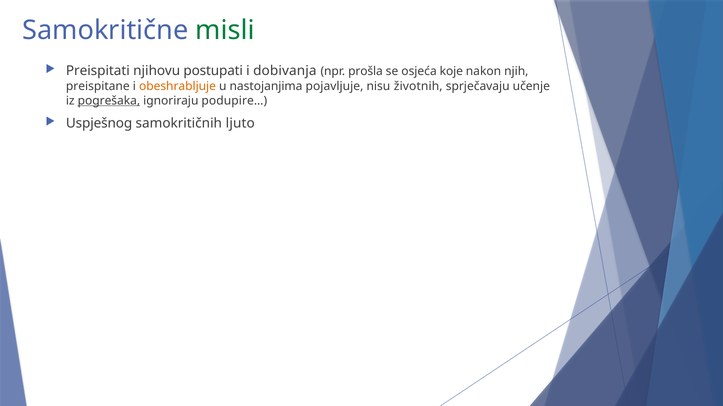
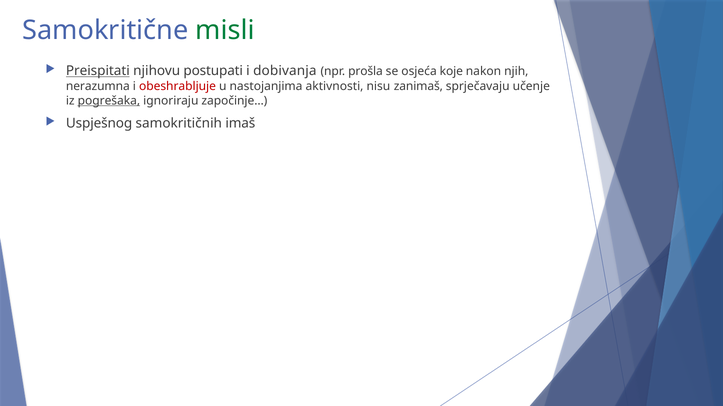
Preispitati underline: none -> present
preispitane: preispitane -> nerazumna
obeshrabljuje colour: orange -> red
pojavljuje: pojavljuje -> aktivnosti
životnih: životnih -> zanimaš
podupire…: podupire… -> započinje…
ljuto: ljuto -> imaš
